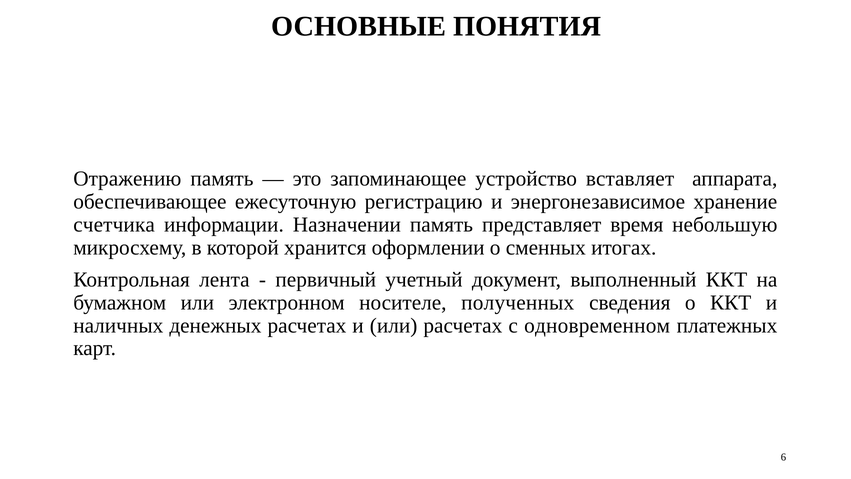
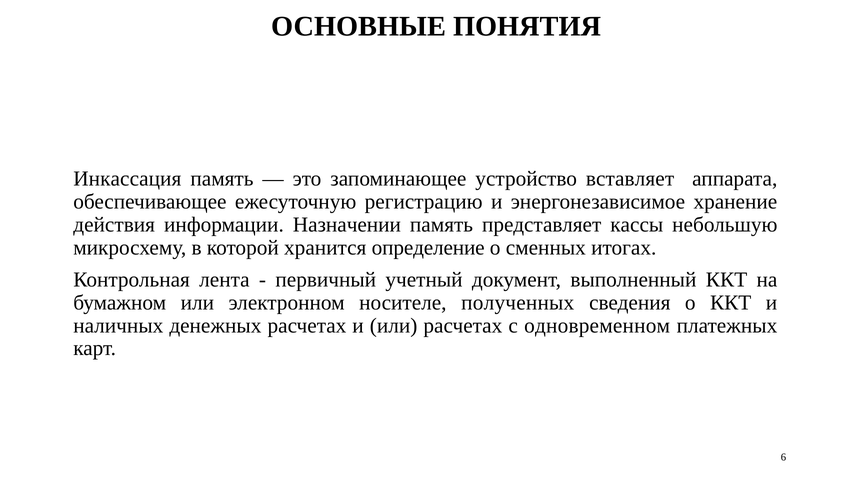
Отражению: Отражению -> Инкассация
счетчика: счетчика -> действия
время: время -> кассы
оформлении: оформлении -> определение
